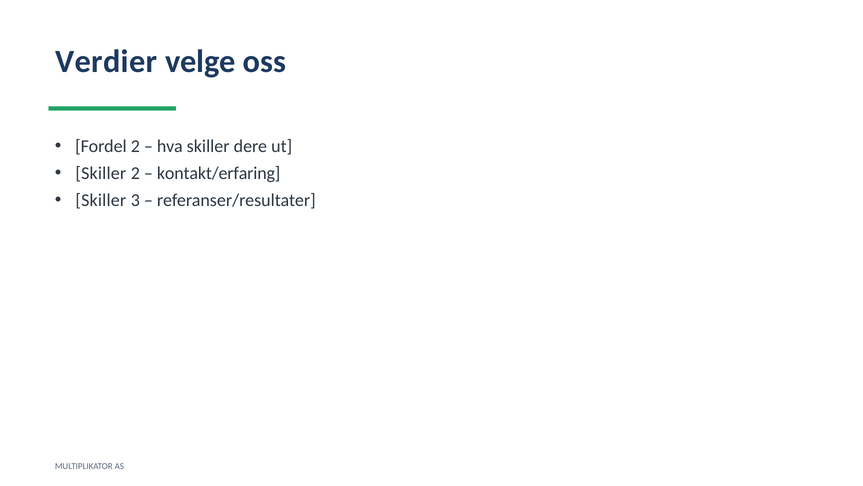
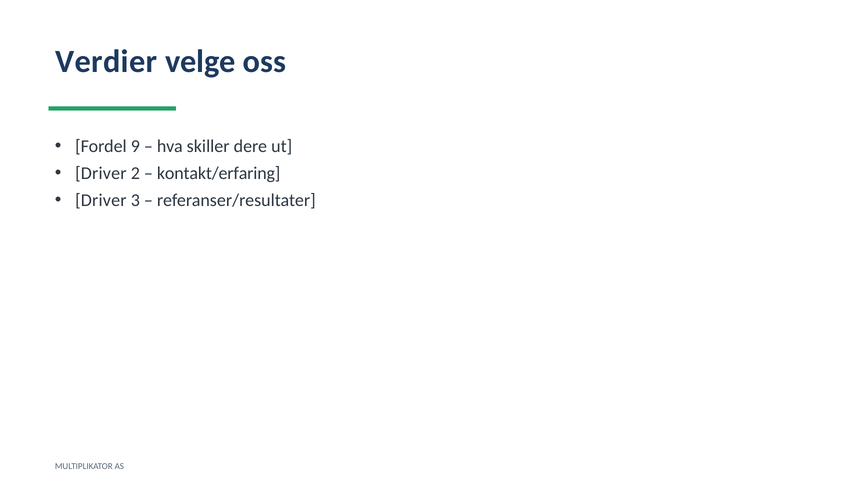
Fordel 2: 2 -> 9
Skiller at (101, 173): Skiller -> Driver
Skiller at (101, 200): Skiller -> Driver
